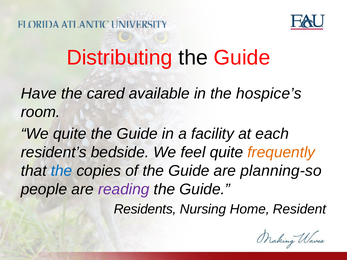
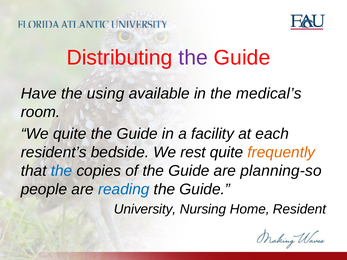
the at (193, 58) colour: black -> purple
cared: cared -> using
hospice’s: hospice’s -> medical’s
feel: feel -> rest
reading colour: purple -> blue
Residents: Residents -> University
